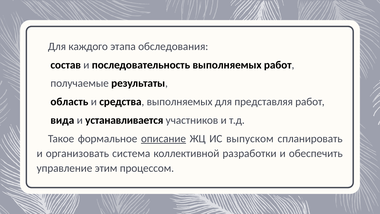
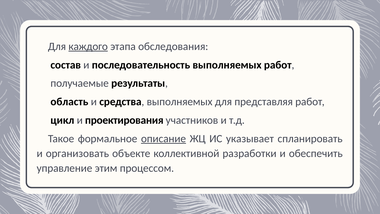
каждого underline: none -> present
вида: вида -> цикл
устанавливается: устанавливается -> проектирования
выпуском: выпуском -> указывает
система: система -> объекте
